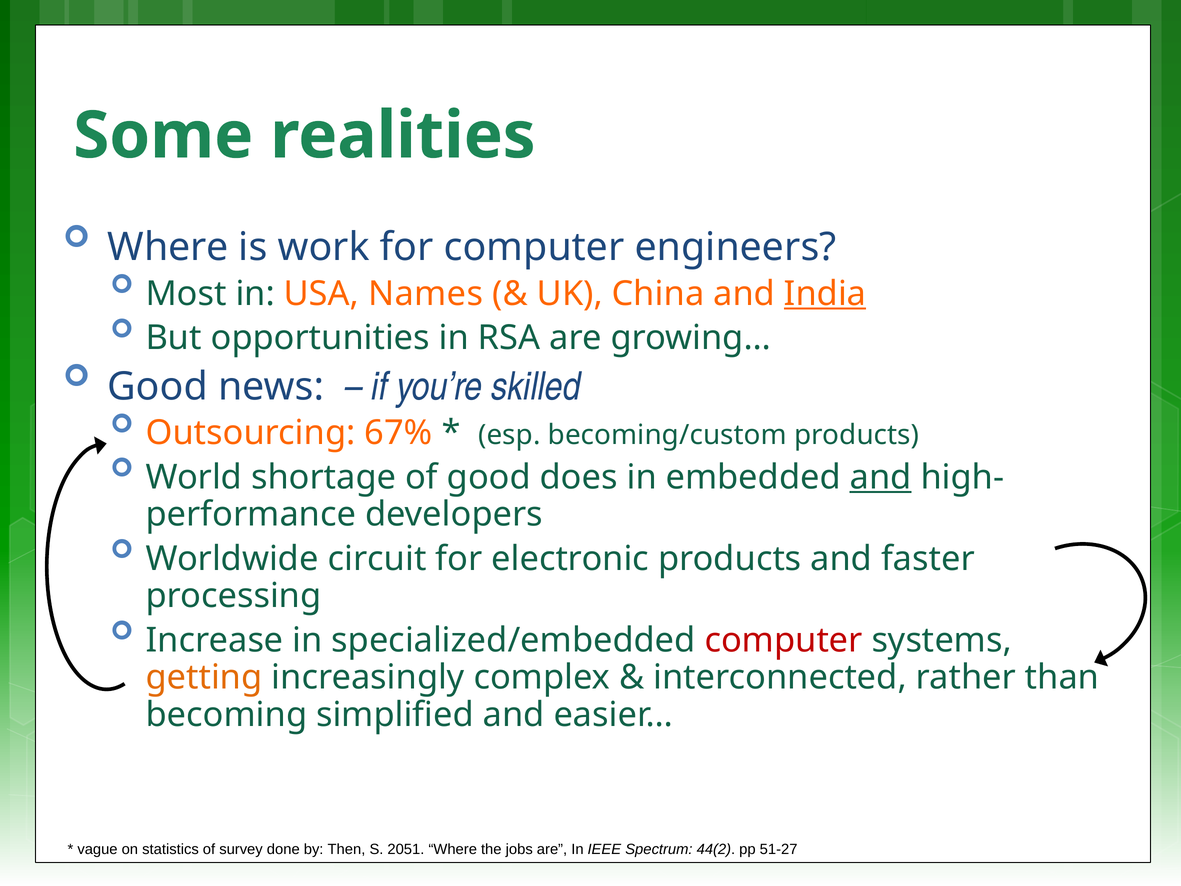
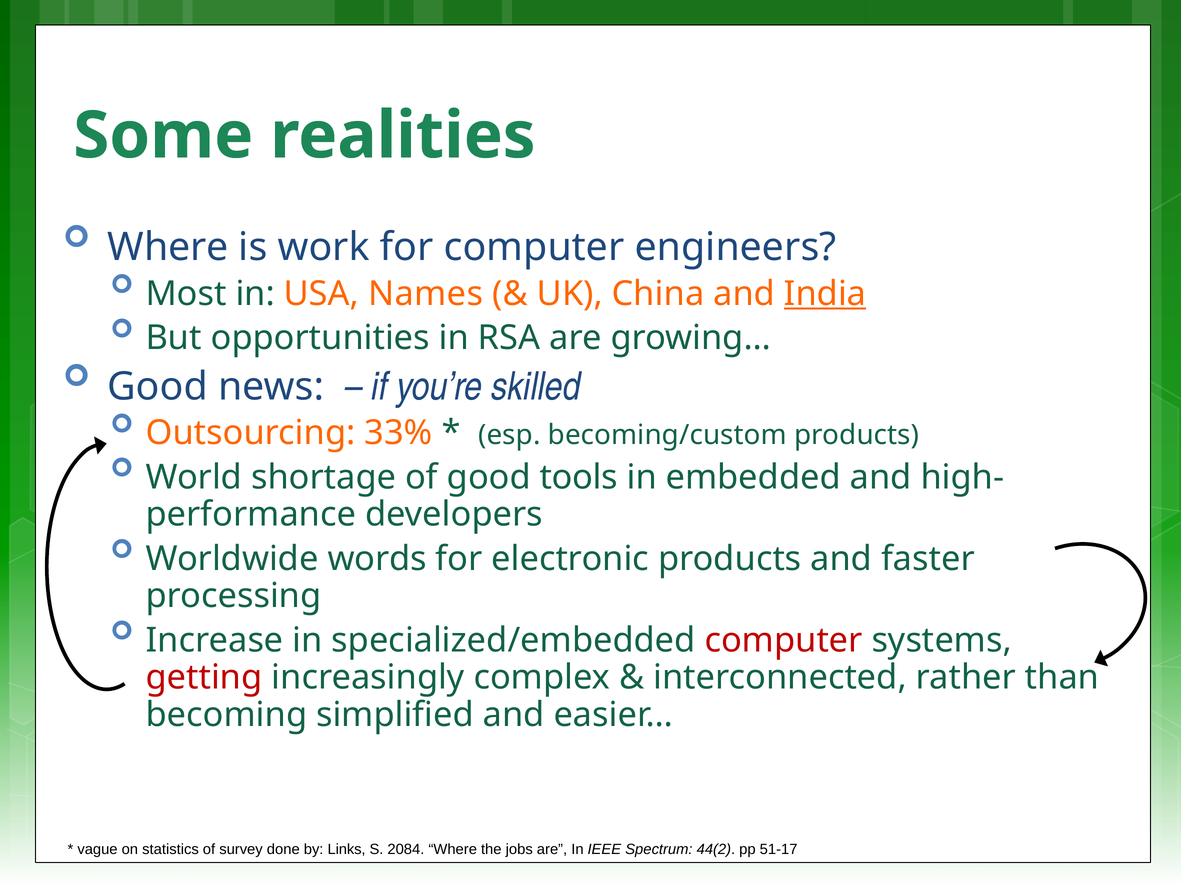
67%: 67% -> 33%
does: does -> tools
and at (881, 477) underline: present -> none
circuit: circuit -> words
getting colour: orange -> red
Then: Then -> Links
2051: 2051 -> 2084
51-27: 51-27 -> 51-17
